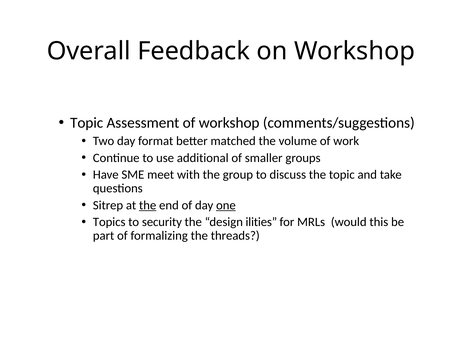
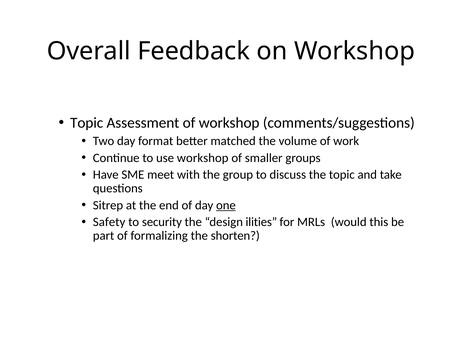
use additional: additional -> workshop
the at (148, 205) underline: present -> none
Topics: Topics -> Safety
threads: threads -> shorten
